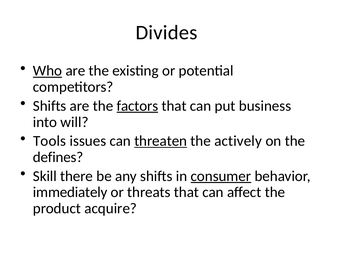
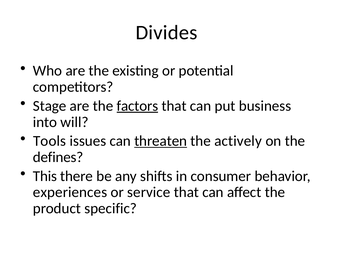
Who underline: present -> none
Shifts at (50, 106): Shifts -> Stage
Skill: Skill -> This
consumer underline: present -> none
immediately: immediately -> experiences
threats: threats -> service
acquire: acquire -> specific
